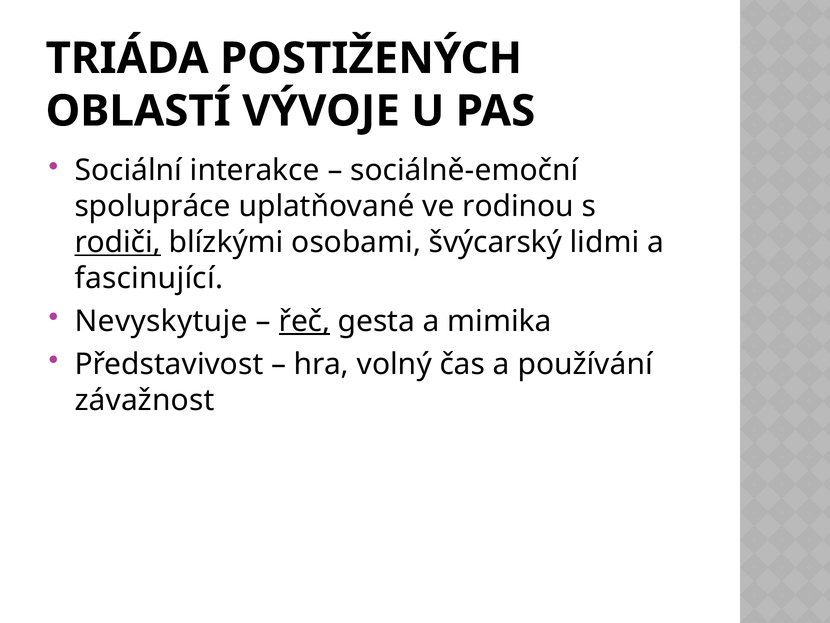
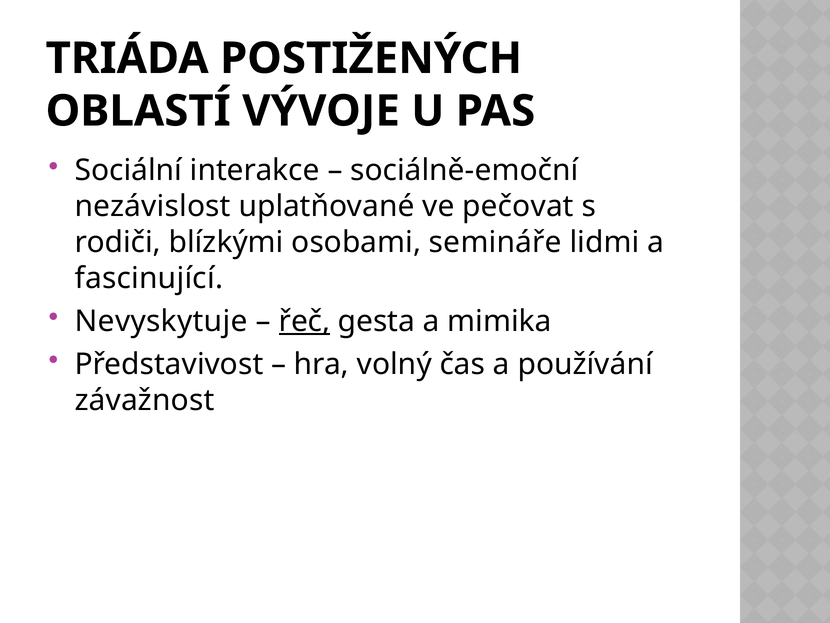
spolupráce: spolupráce -> nezávislost
rodinou: rodinou -> pečovat
rodiči underline: present -> none
švýcarský: švýcarský -> semináře
